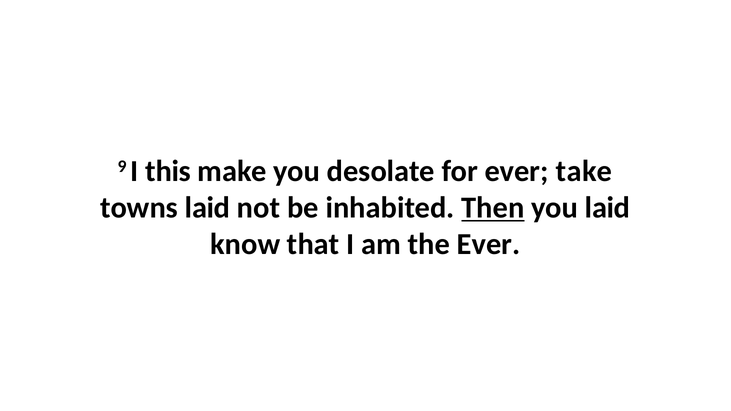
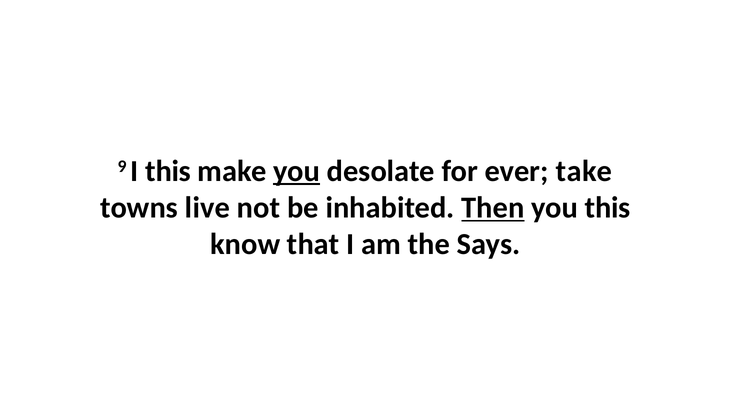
you at (297, 171) underline: none -> present
towns laid: laid -> live
you laid: laid -> this
the Ever: Ever -> Says
